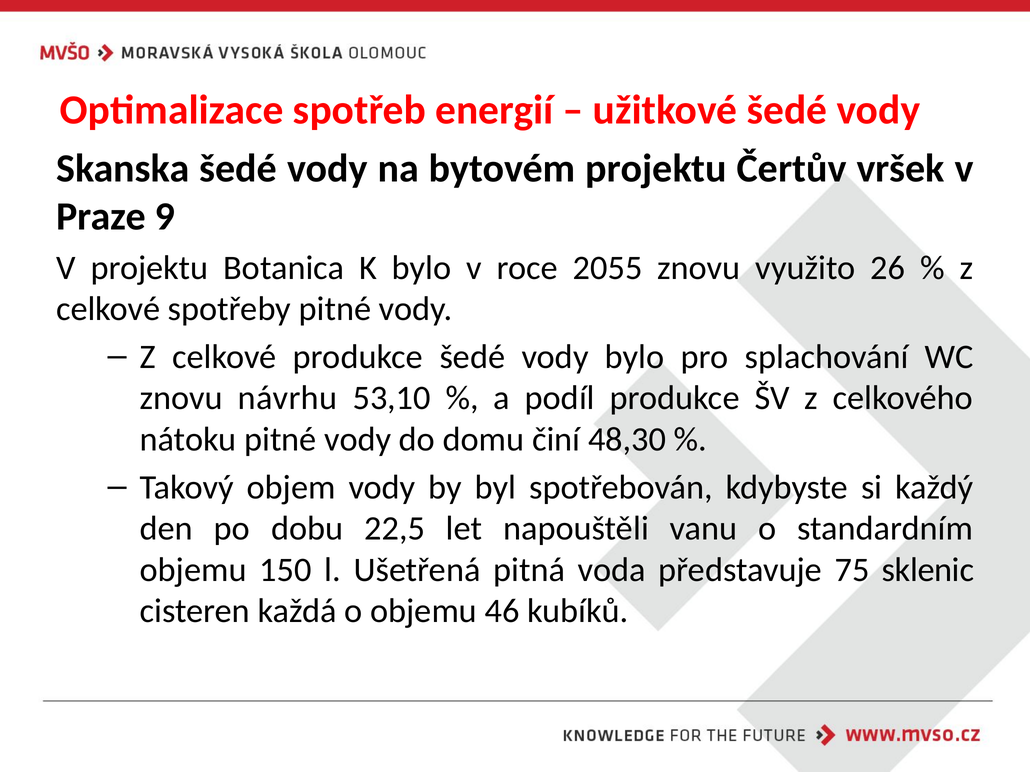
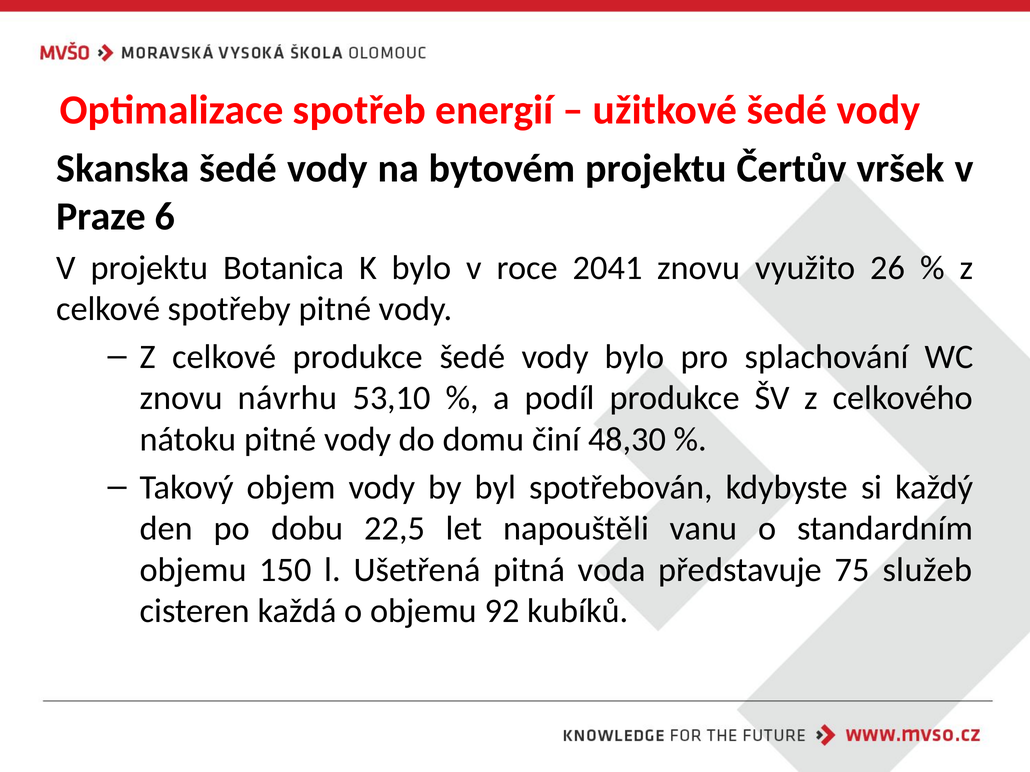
9: 9 -> 6
2055: 2055 -> 2041
sklenic: sklenic -> služeb
46: 46 -> 92
